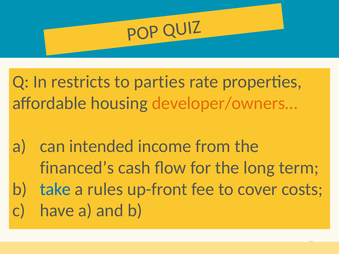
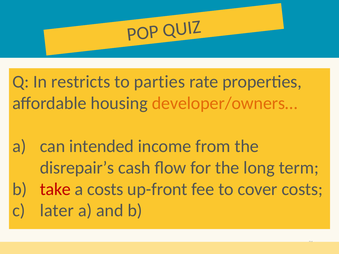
financed’s: financed’s -> disrepair’s
take colour: blue -> red
a rules: rules -> costs
have: have -> later
